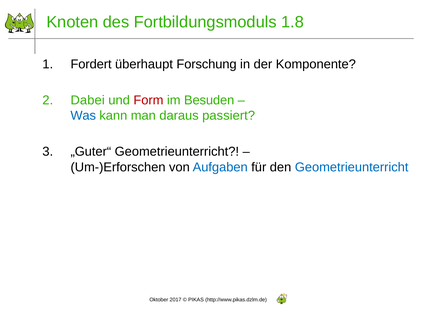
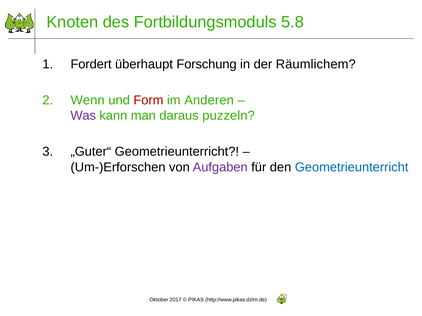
1.8: 1.8 -> 5.8
Komponente: Komponente -> Räumlichem
Dabei: Dabei -> Wenn
Besuden: Besuden -> Anderen
Was colour: blue -> purple
passiert: passiert -> puzzeln
Aufgaben colour: blue -> purple
